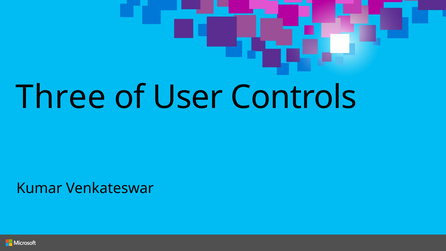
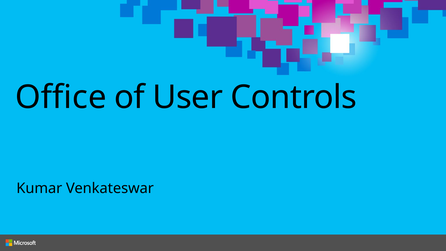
Three: Three -> Office
